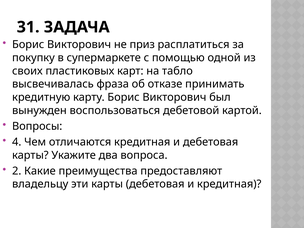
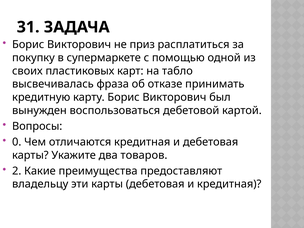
4: 4 -> 0
вопроса: вопроса -> товаров
